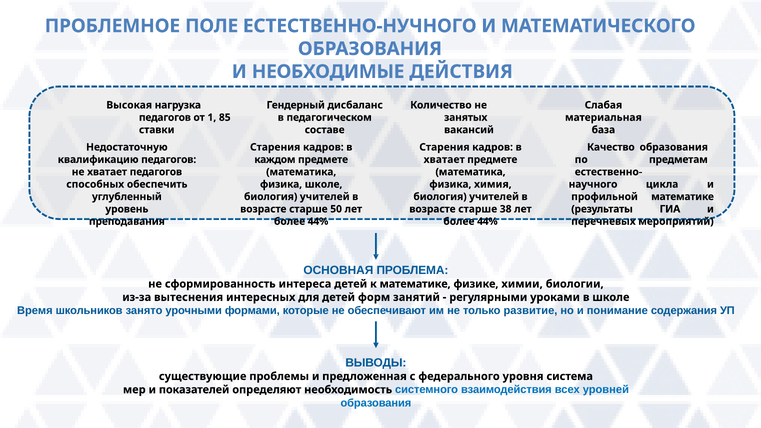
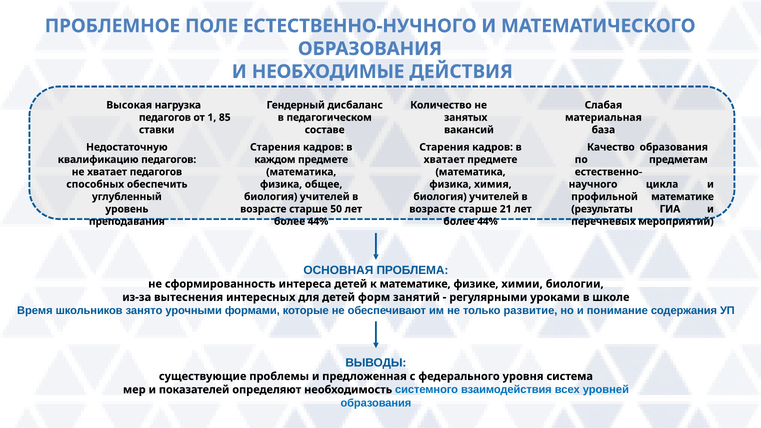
физика школе: школе -> общее
38: 38 -> 21
